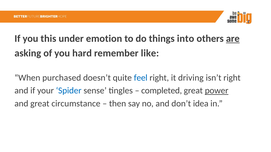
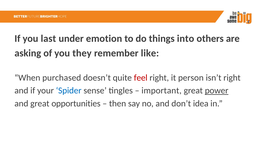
this: this -> last
are underline: present -> none
hard: hard -> they
feel colour: blue -> red
driving: driving -> person
completed: completed -> important
circumstance: circumstance -> opportunities
